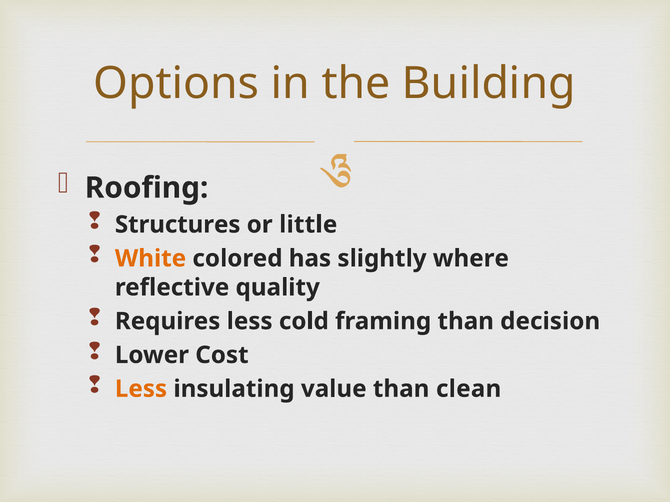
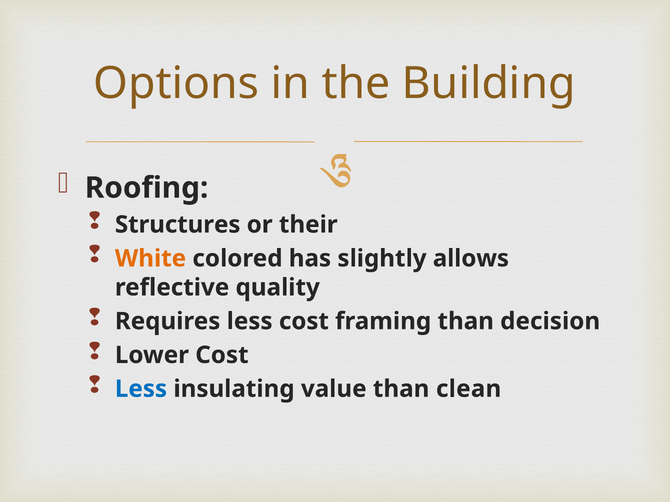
little: little -> their
where: where -> allows
less cold: cold -> cost
Less at (141, 389) colour: orange -> blue
